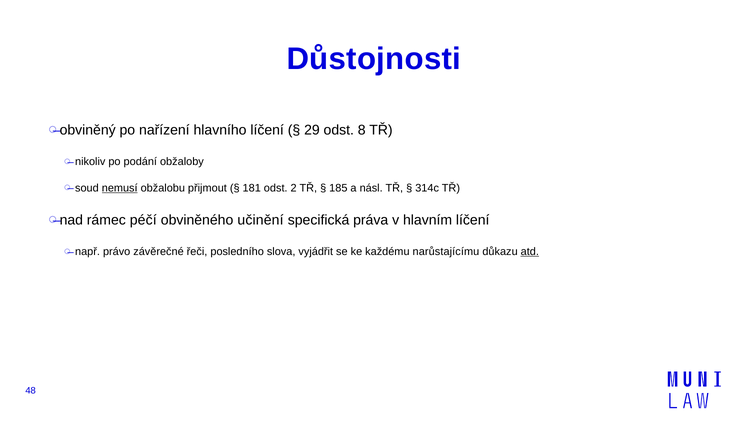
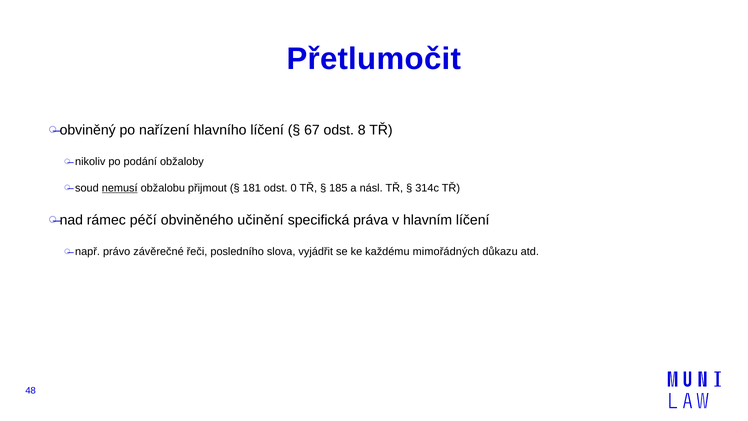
Důstojnosti: Důstojnosti -> Přetlumočit
29: 29 -> 67
2: 2 -> 0
narůstajícímu: narůstajícímu -> mimořádných
atd underline: present -> none
